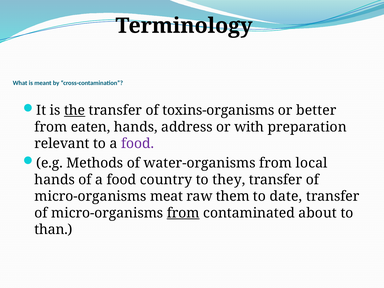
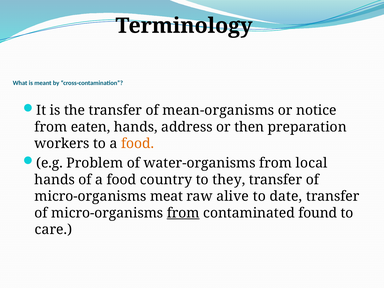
the underline: present -> none
toxins-organisms: toxins-organisms -> mean-organisms
better: better -> notice
with: with -> then
relevant: relevant -> workers
food at (138, 144) colour: purple -> orange
Methods: Methods -> Problem
them: them -> alive
about: about -> found
than: than -> care
